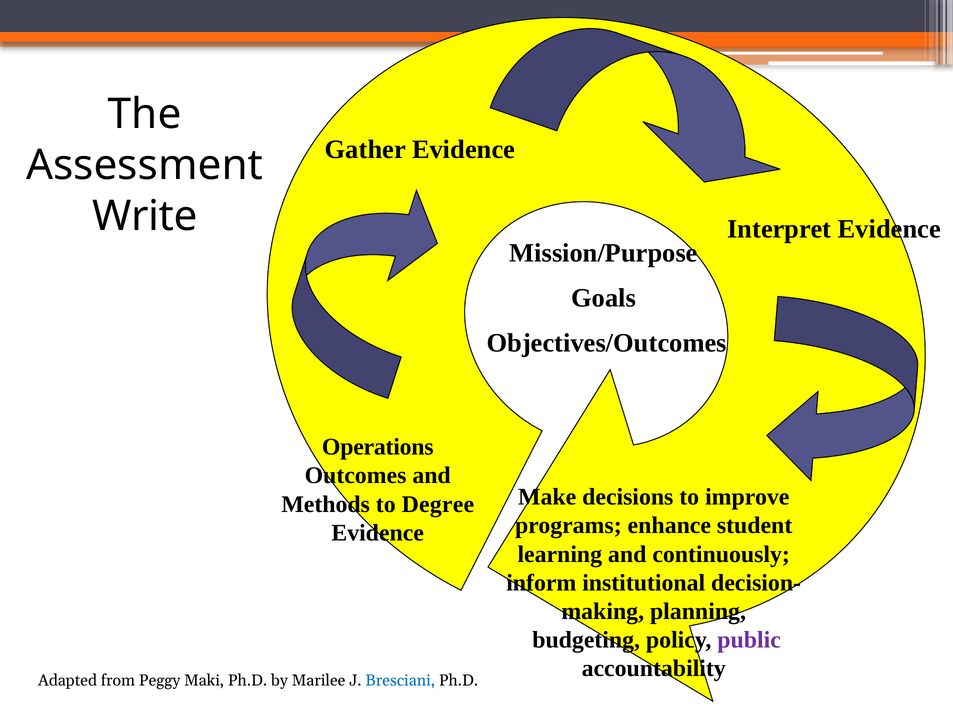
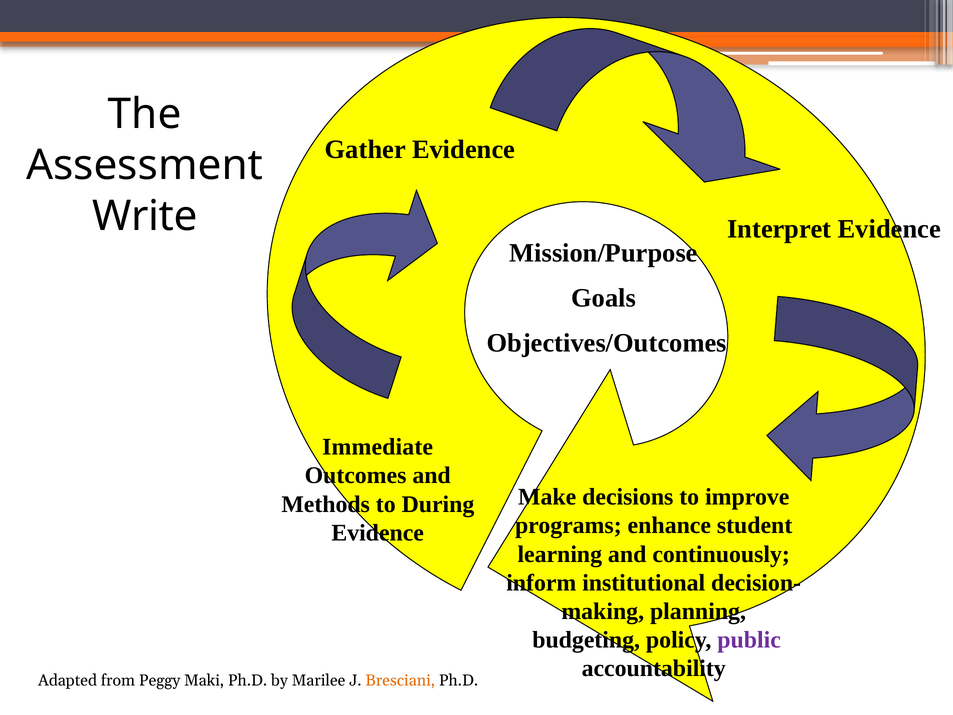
Operations: Operations -> Immediate
Degree: Degree -> During
Bresciani colour: blue -> orange
